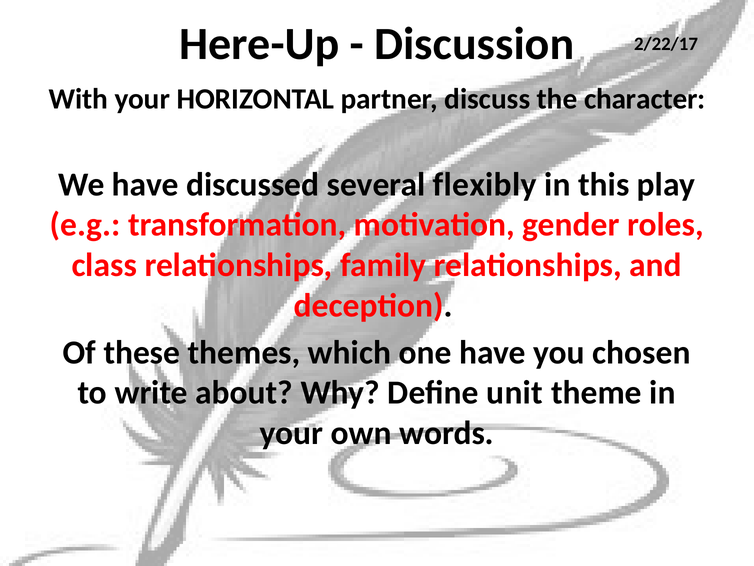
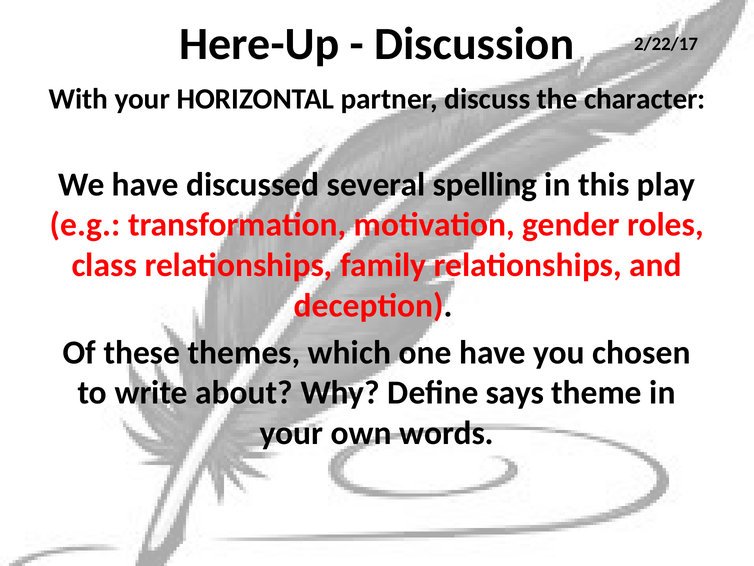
flexibly: flexibly -> spelling
unit: unit -> says
